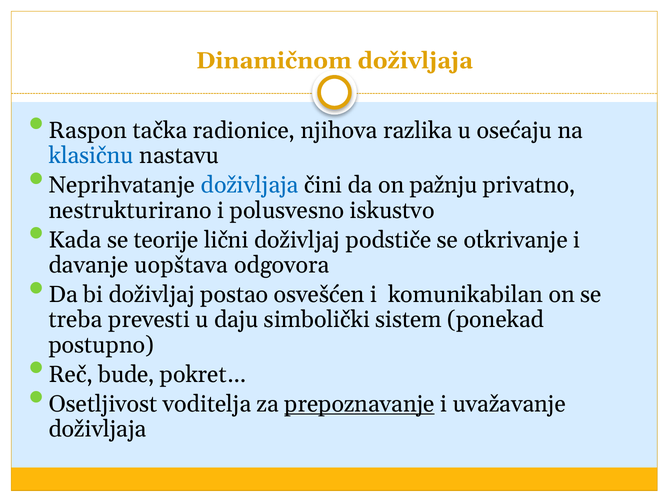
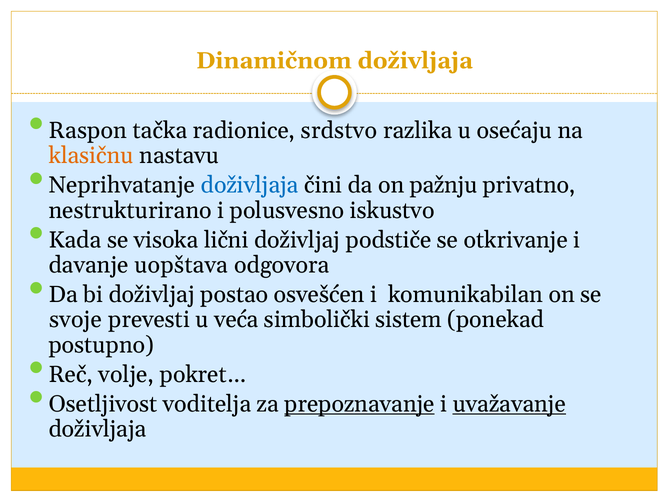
njihova: njihova -> srdstvo
klasičnu colour: blue -> orange
teorije: teorije -> visoka
treba: treba -> svoje
daju: daju -> veća
bude: bude -> volje
uvažavanje underline: none -> present
